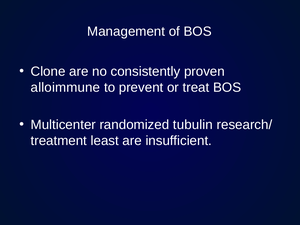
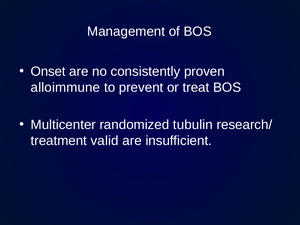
Clone: Clone -> Onset
least: least -> valid
